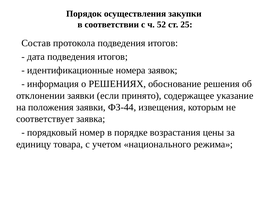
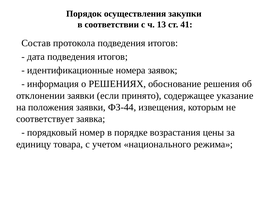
52: 52 -> 13
25: 25 -> 41
